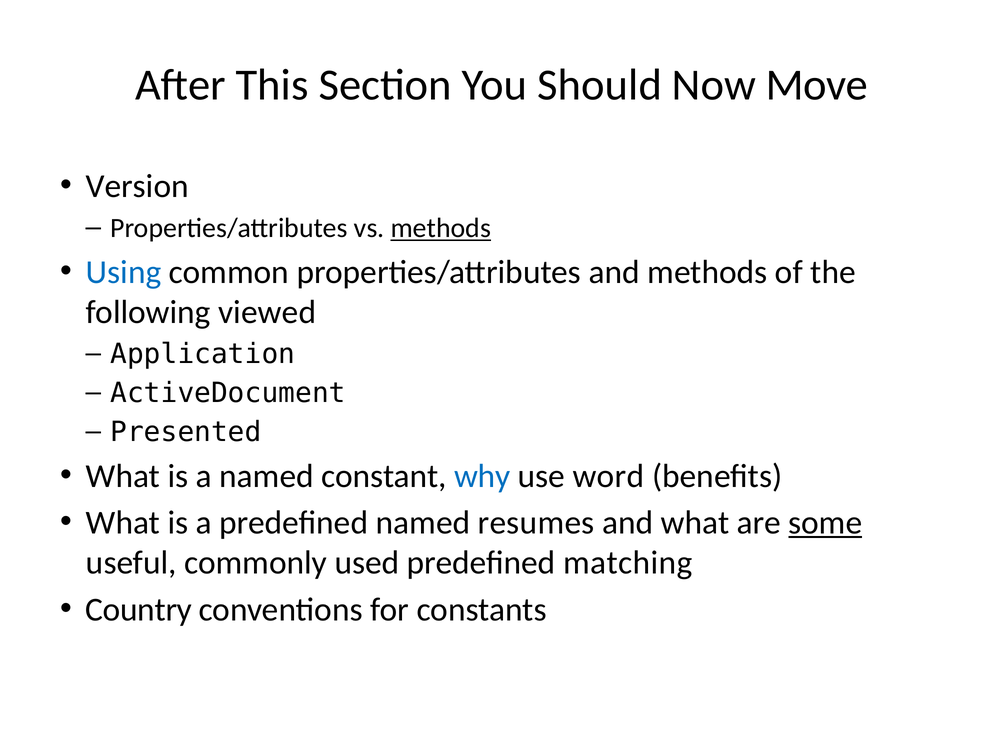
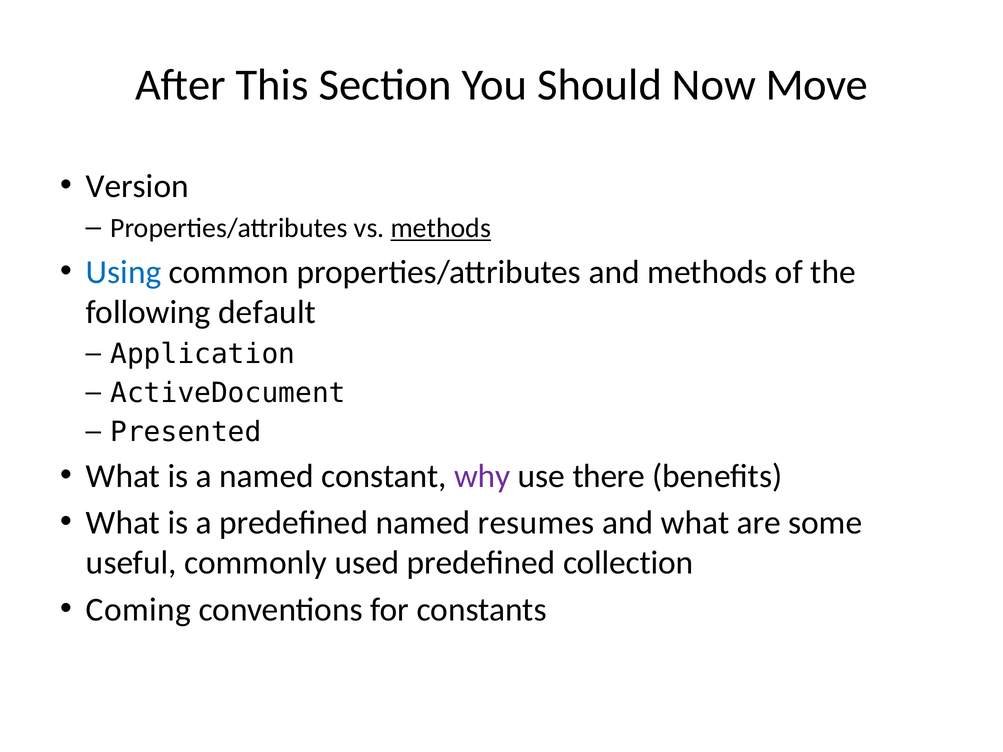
viewed: viewed -> default
why colour: blue -> purple
word: word -> there
some underline: present -> none
matching: matching -> collection
Country: Country -> Coming
